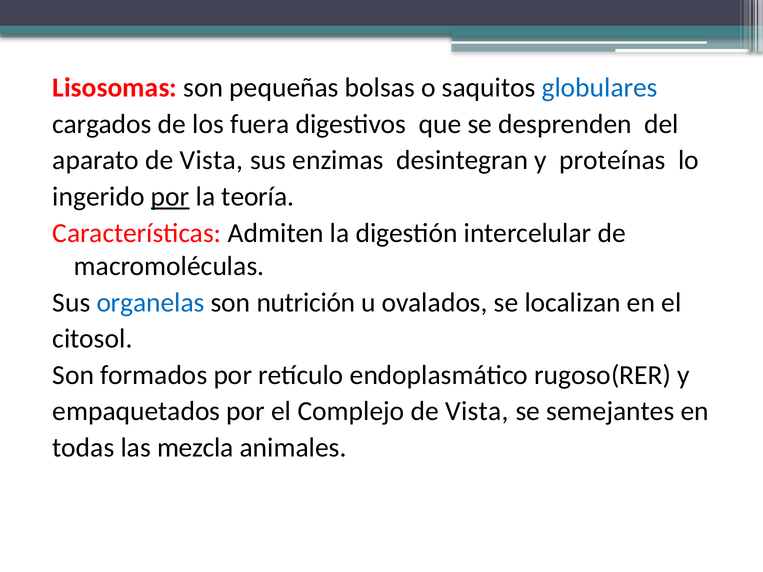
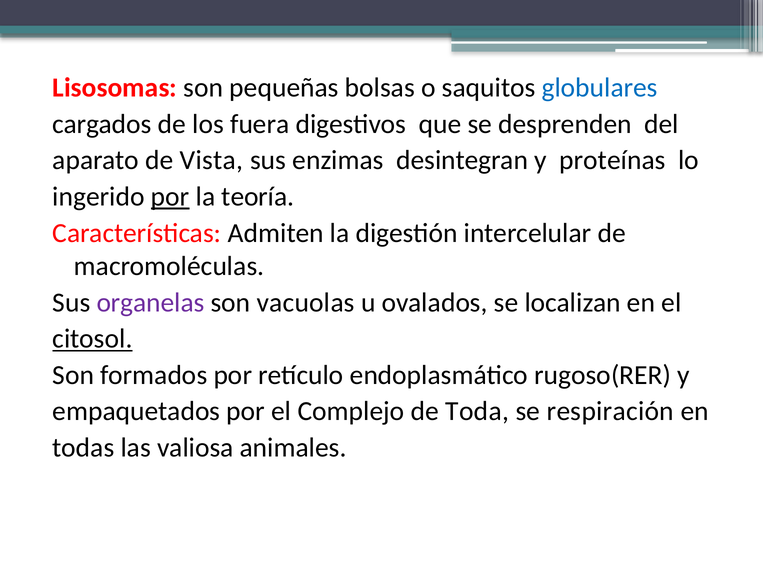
organelas colour: blue -> purple
nutrición: nutrición -> vacuolas
citosol underline: none -> present
Complejo de Vista: Vista -> Toda
semejantes: semejantes -> respiración
mezcla: mezcla -> valiosa
